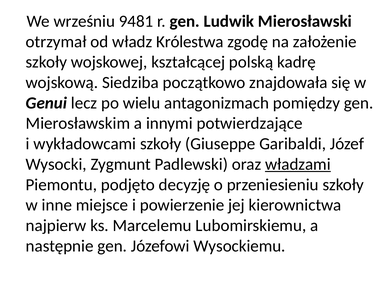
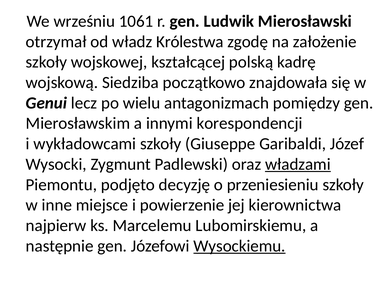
9481: 9481 -> 1061
potwierdzające: potwierdzające -> korespondencji
Wysockiemu underline: none -> present
